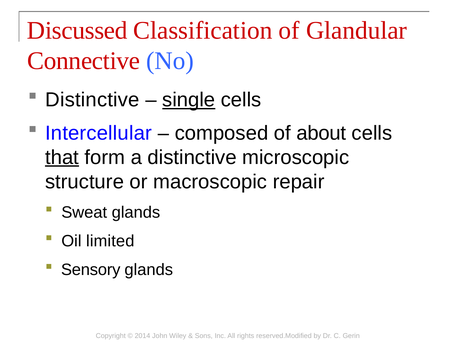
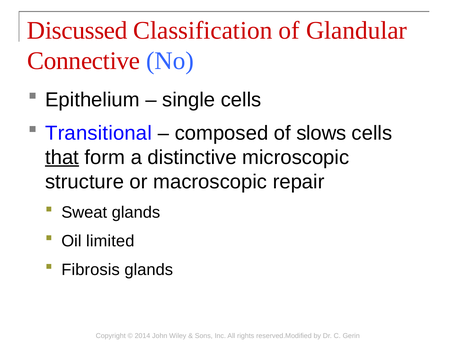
Distinctive at (92, 100): Distinctive -> Epithelium
single underline: present -> none
Intercellular: Intercellular -> Transitional
about: about -> slows
Sensory: Sensory -> Fibrosis
